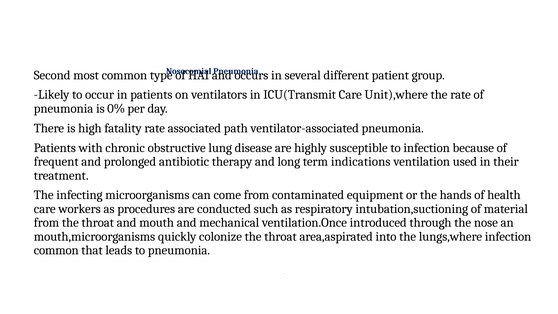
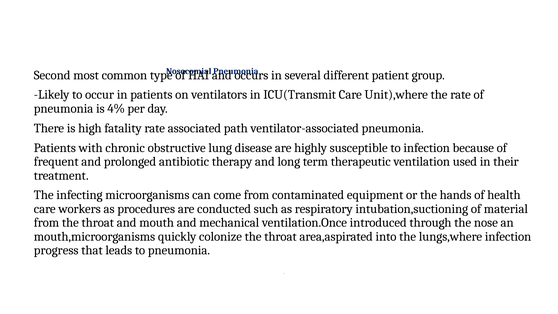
0%: 0% -> 4%
indications: indications -> therapeutic
common at (56, 250): common -> progress
